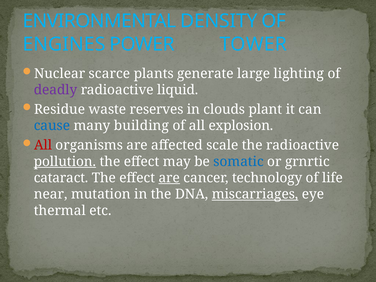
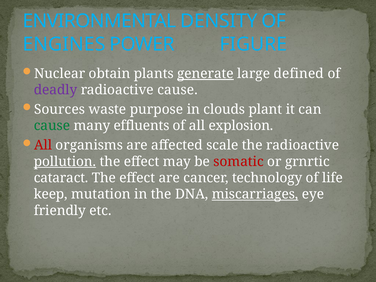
TOWER: TOWER -> FIGURE
scarce: scarce -> obtain
generate underline: none -> present
lighting: lighting -> defined
radioactive liquid: liquid -> cause
Residue: Residue -> Sources
reserves: reserves -> purpose
cause at (52, 126) colour: blue -> green
building: building -> effluents
somatic colour: blue -> red
are at (169, 178) underline: present -> none
near: near -> keep
thermal: thermal -> friendly
